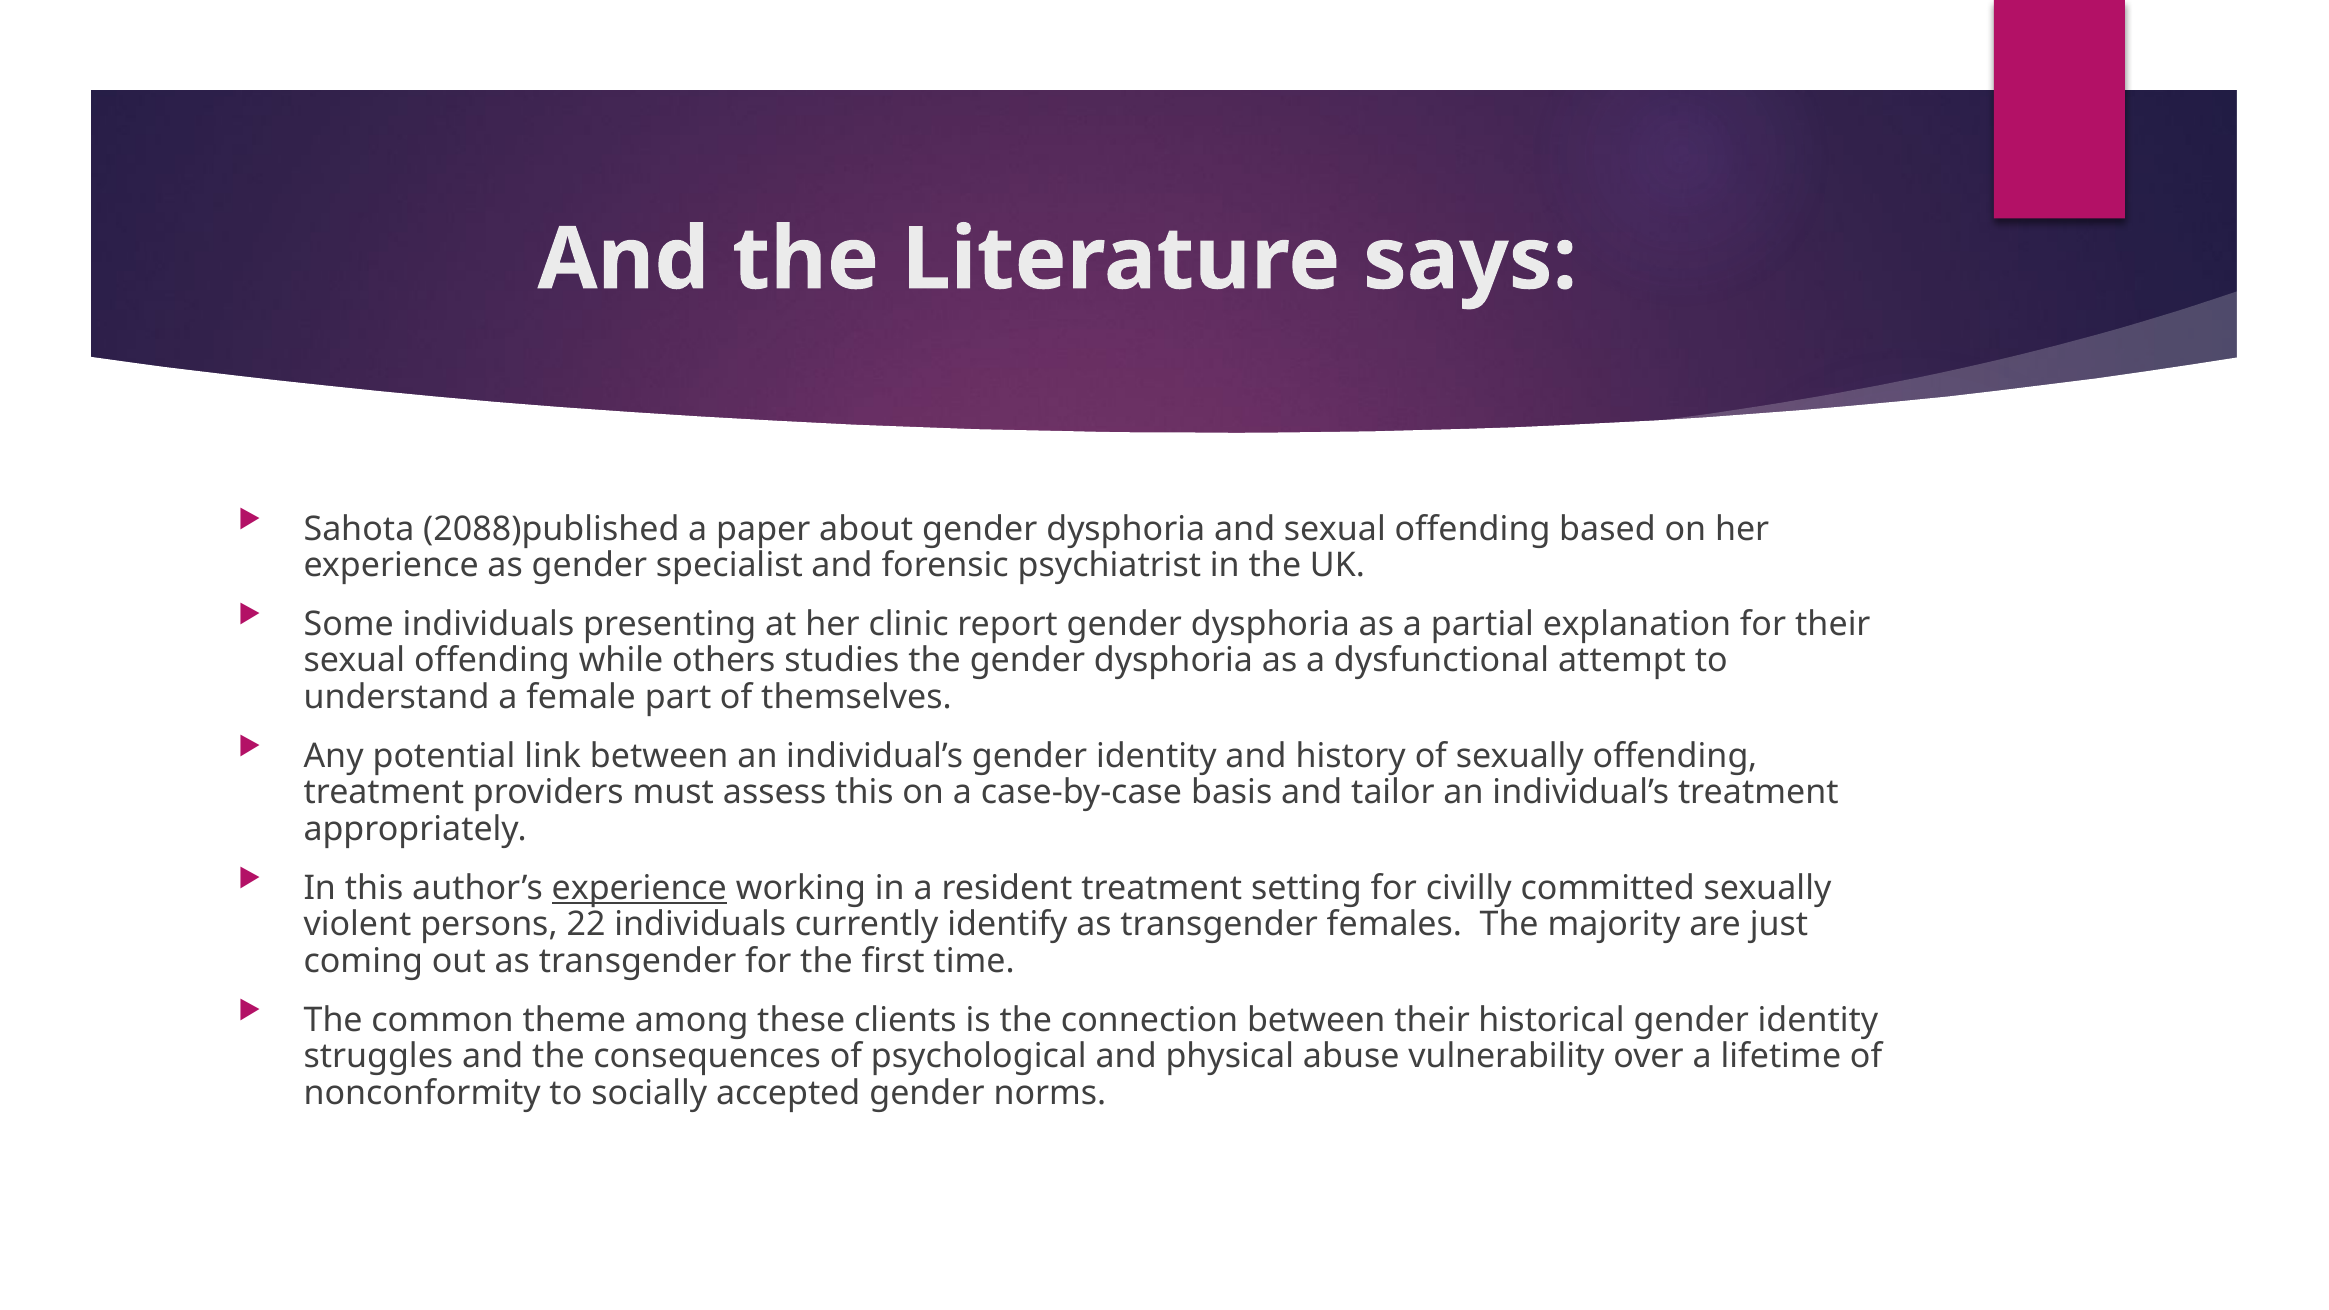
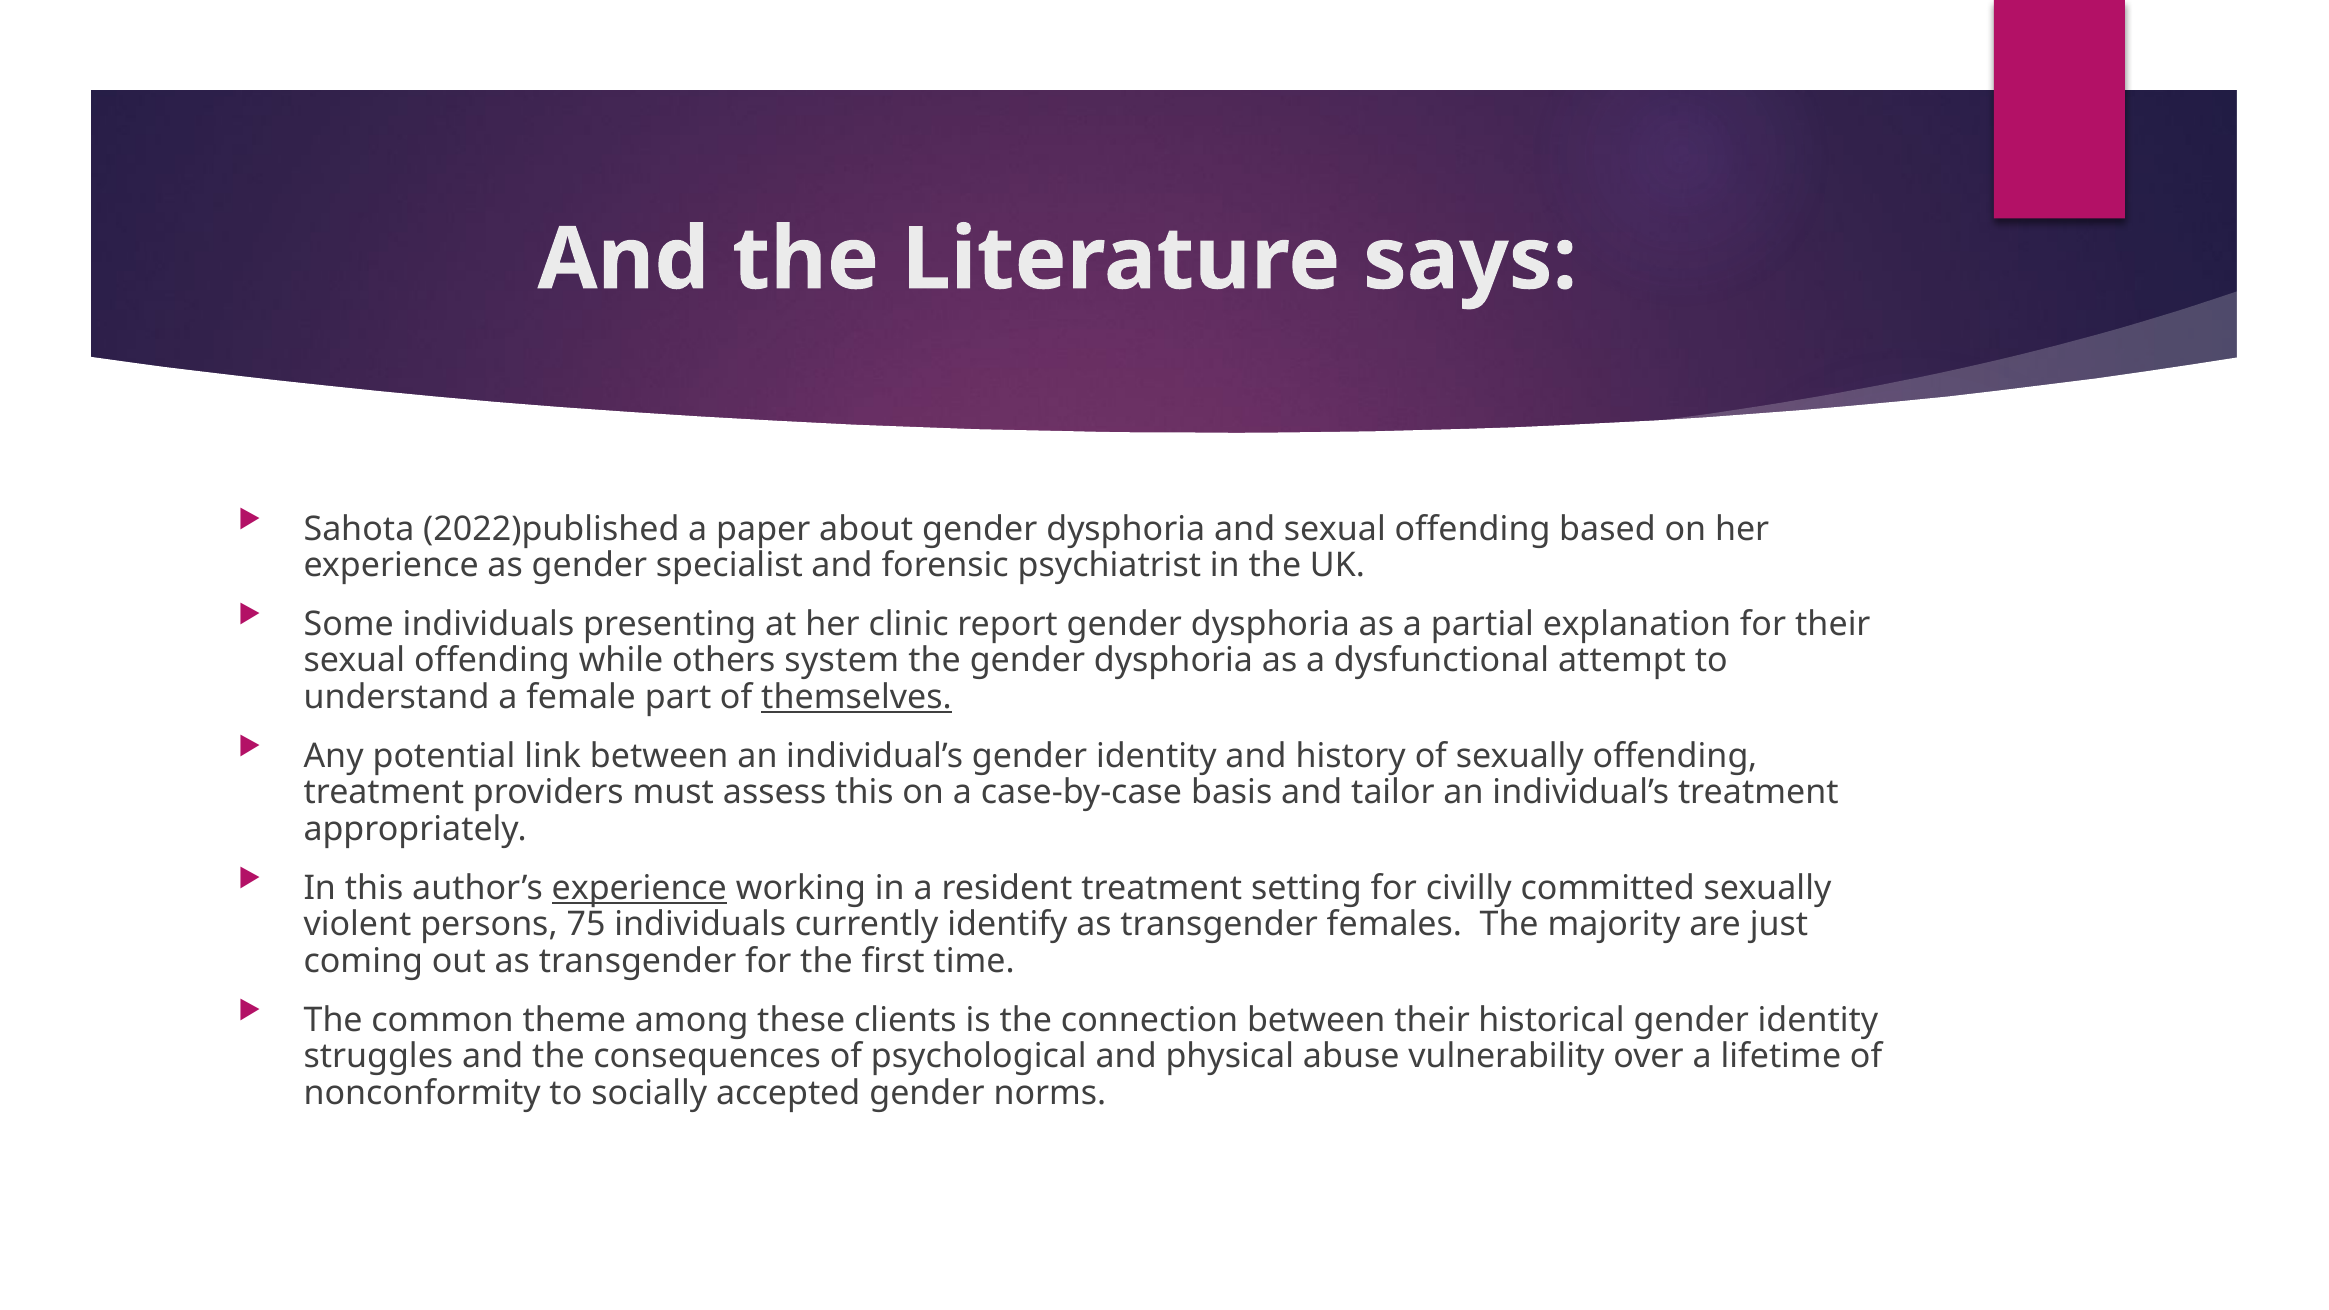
2088)published: 2088)published -> 2022)published
studies: studies -> system
themselves underline: none -> present
22: 22 -> 75
